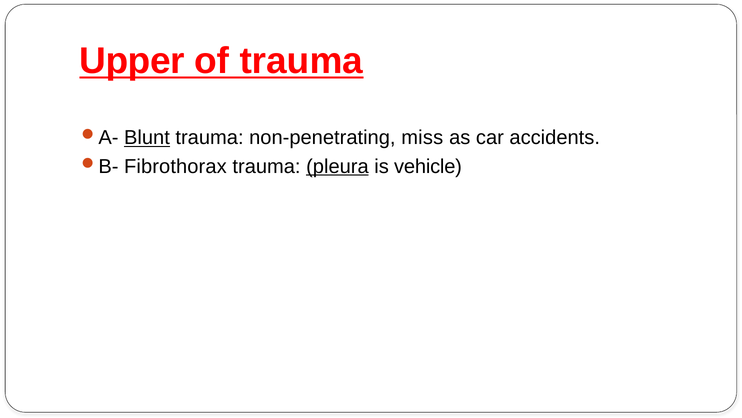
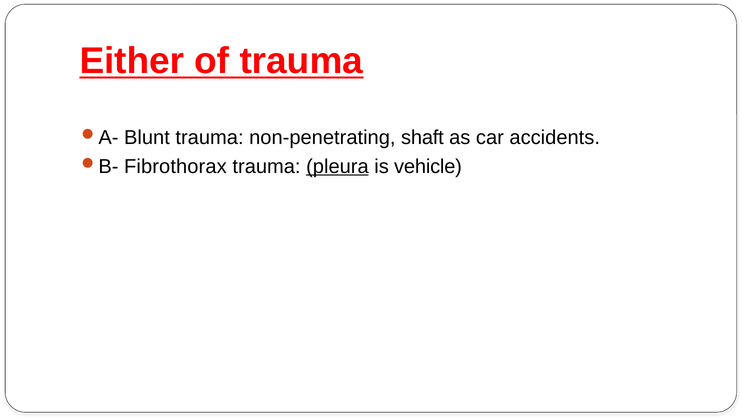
Upper: Upper -> Either
Blunt underline: present -> none
miss: miss -> shaft
